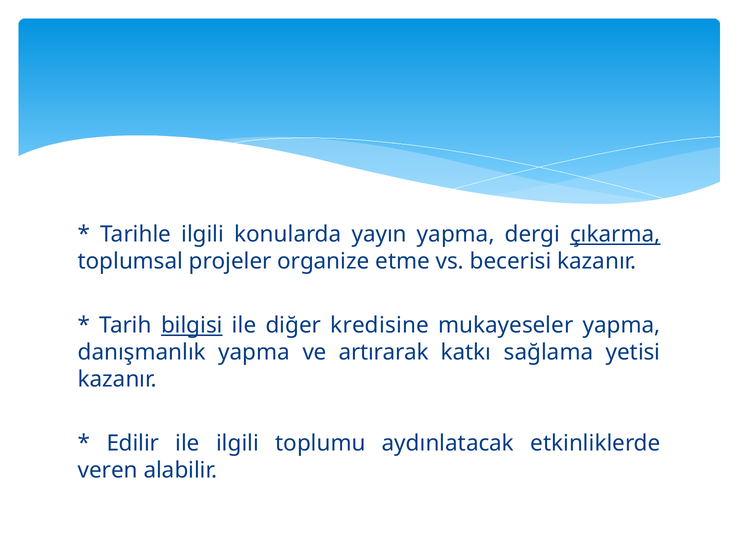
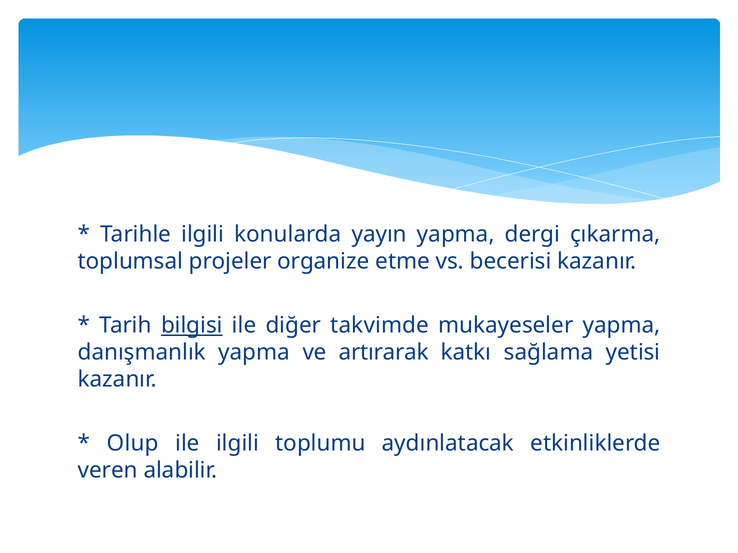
çıkarma underline: present -> none
kredisine: kredisine -> takvimde
Edilir: Edilir -> Olup
